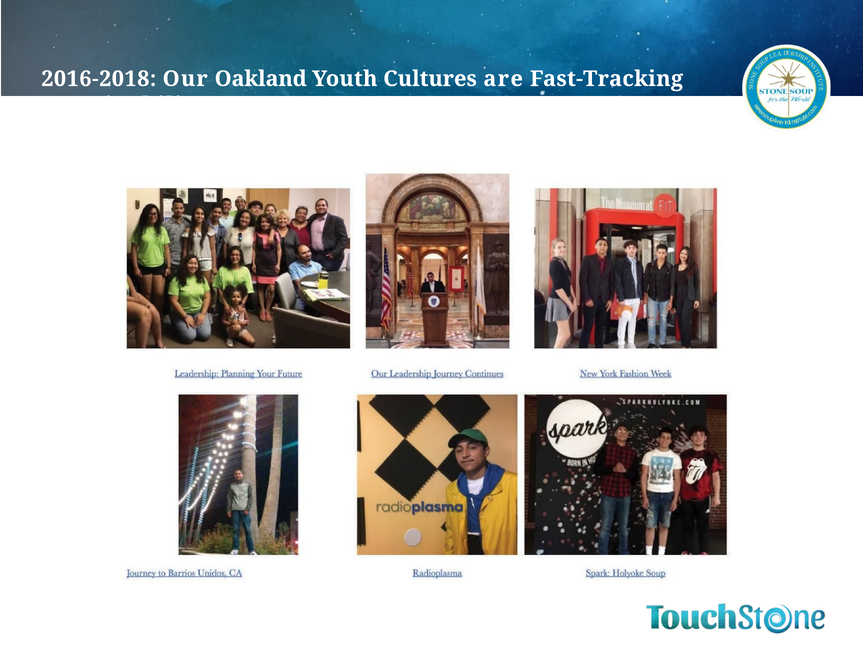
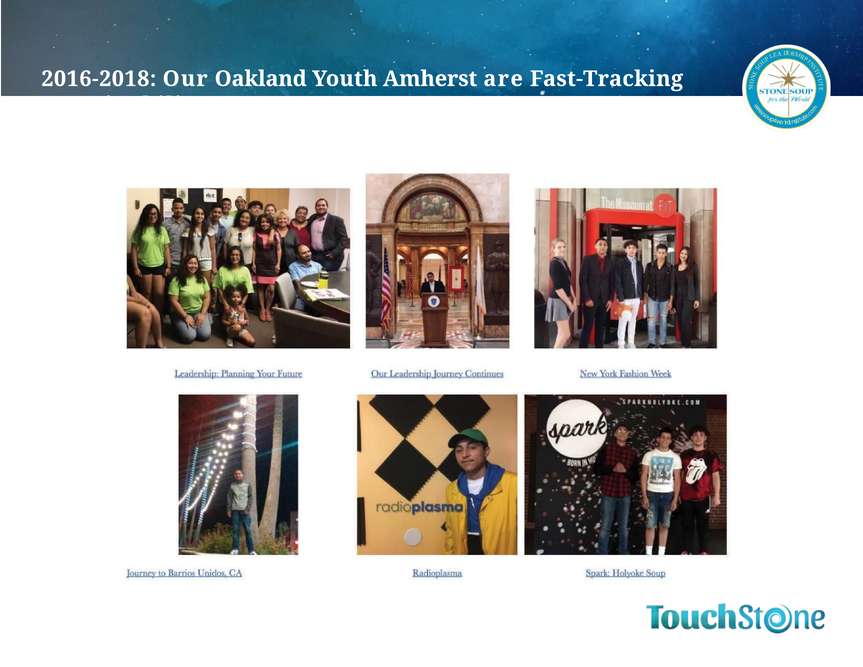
Cultures: Cultures -> Amherst
